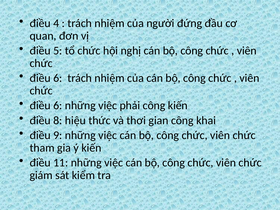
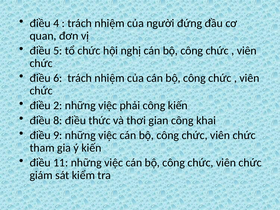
6 at (58, 106): 6 -> 2
8 hiệu: hiệu -> điều
